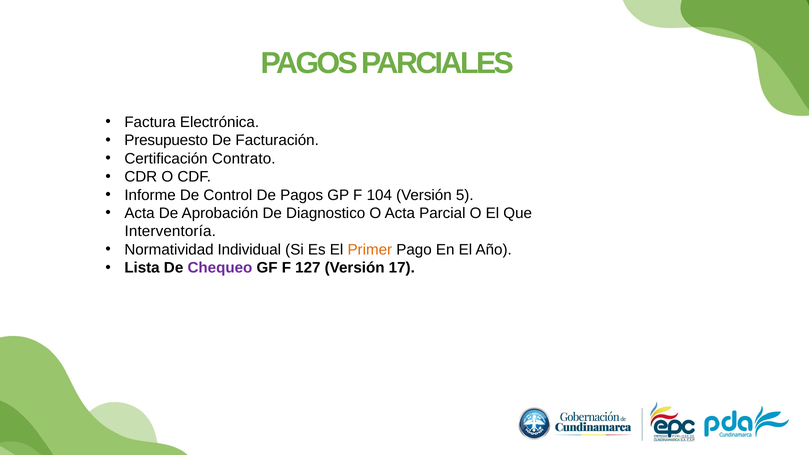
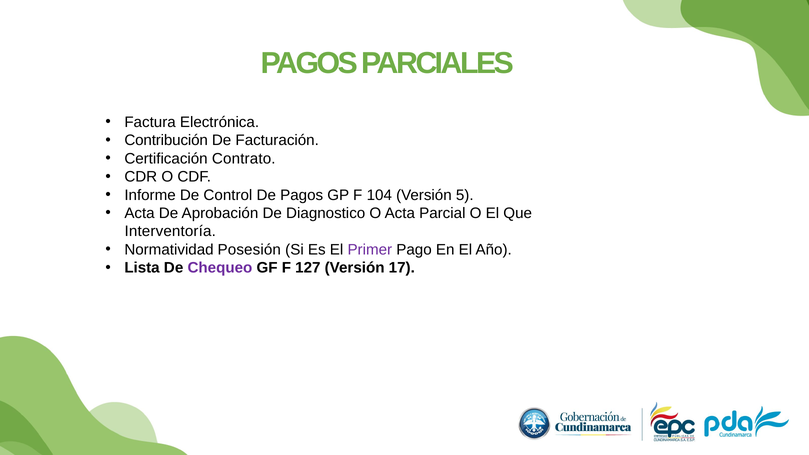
Presupuesto: Presupuesto -> Contribución
Individual: Individual -> Posesión
Primer colour: orange -> purple
